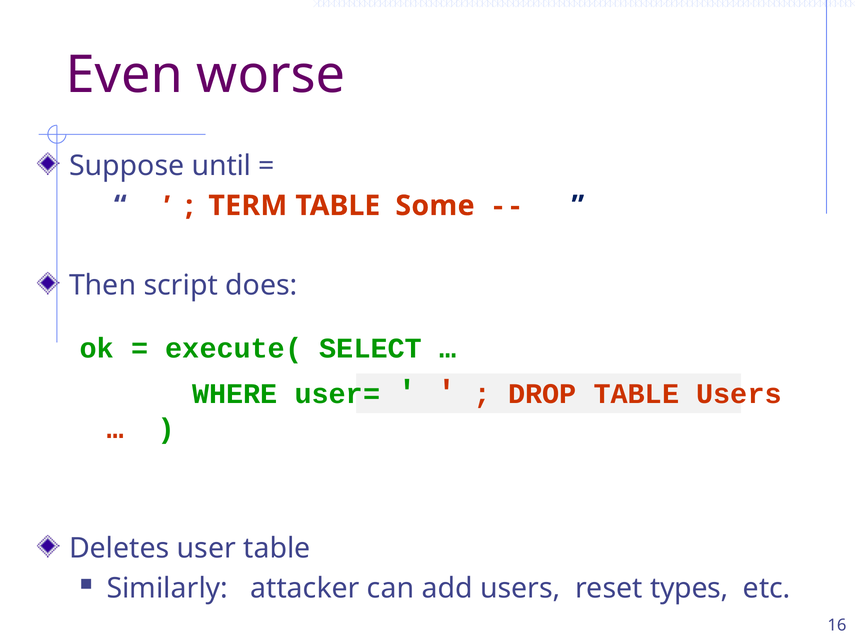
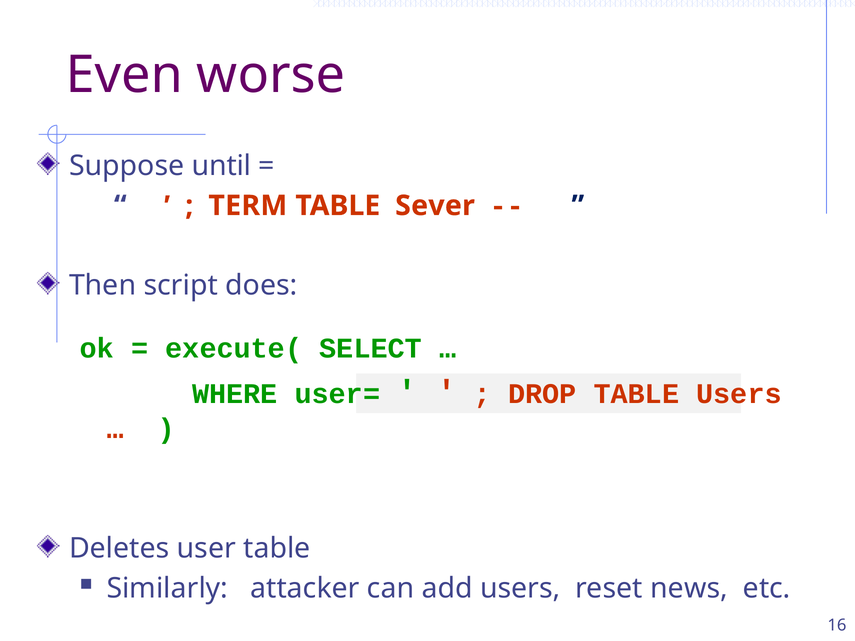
Some: Some -> Sever
types: types -> news
